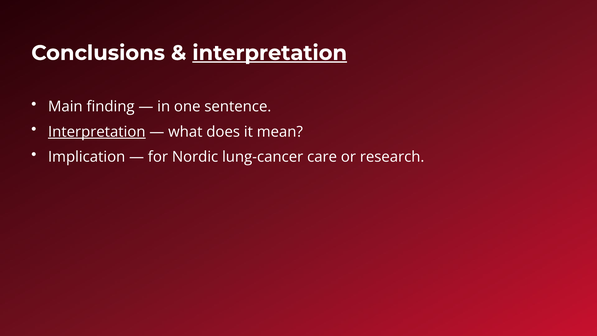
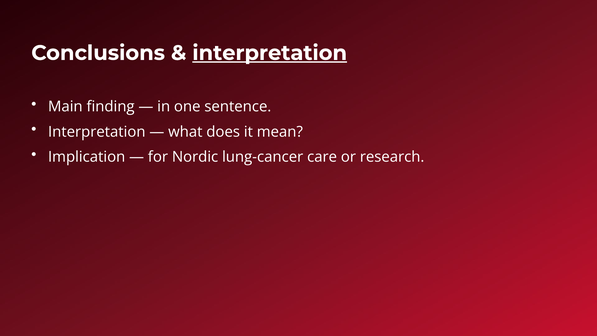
Interpretation at (97, 132) underline: present -> none
